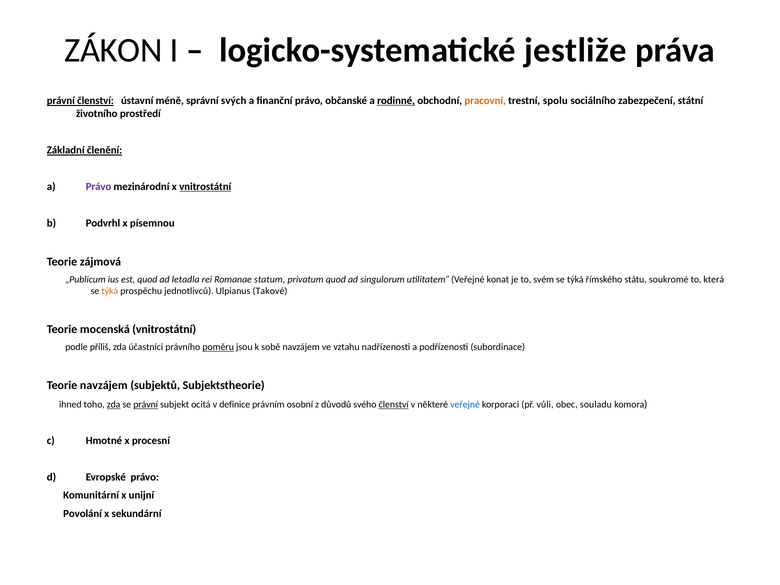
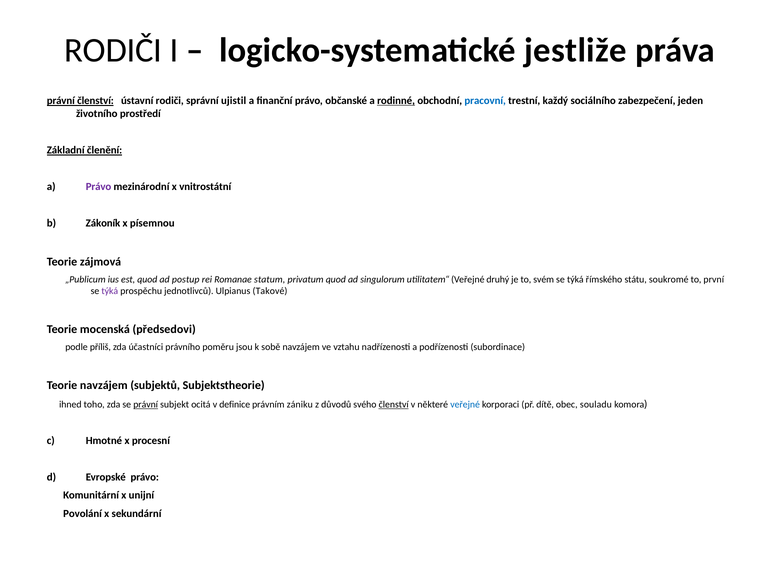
ZÁKON at (113, 51): ZÁKON -> RODIČI
ústavní méně: méně -> rodiči
svých: svých -> ujistil
pracovní colour: orange -> blue
spolu: spolu -> každý
státní: státní -> jeden
vnitrostátní at (205, 187) underline: present -> none
Podvrhl: Podvrhl -> Zákoník
letadla: letadla -> postup
konat: konat -> druhý
která: která -> první
týká at (110, 291) colour: orange -> purple
mocenská vnitrostátní: vnitrostátní -> předsedovi
poměru underline: present -> none
zda at (114, 405) underline: present -> none
osobní: osobní -> zániku
vůli: vůli -> dítě
